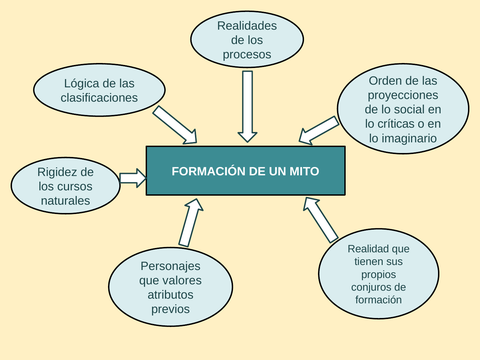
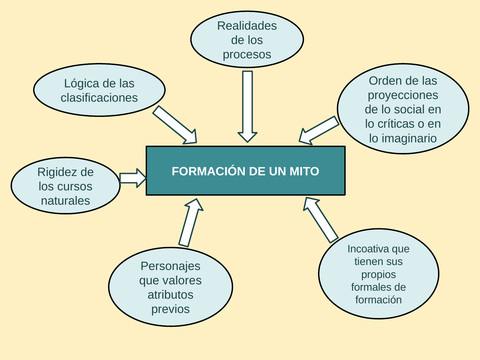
Realidad: Realidad -> Incoativa
conjuros: conjuros -> formales
